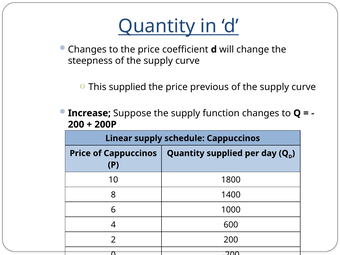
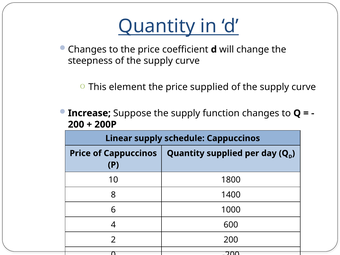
This supplied: supplied -> element
price previous: previous -> supplied
